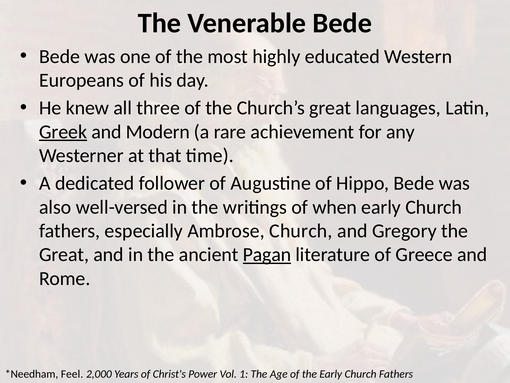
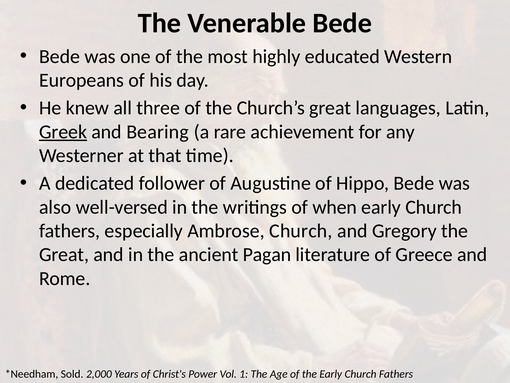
Modern: Modern -> Bearing
Pagan underline: present -> none
Feel: Feel -> Sold
